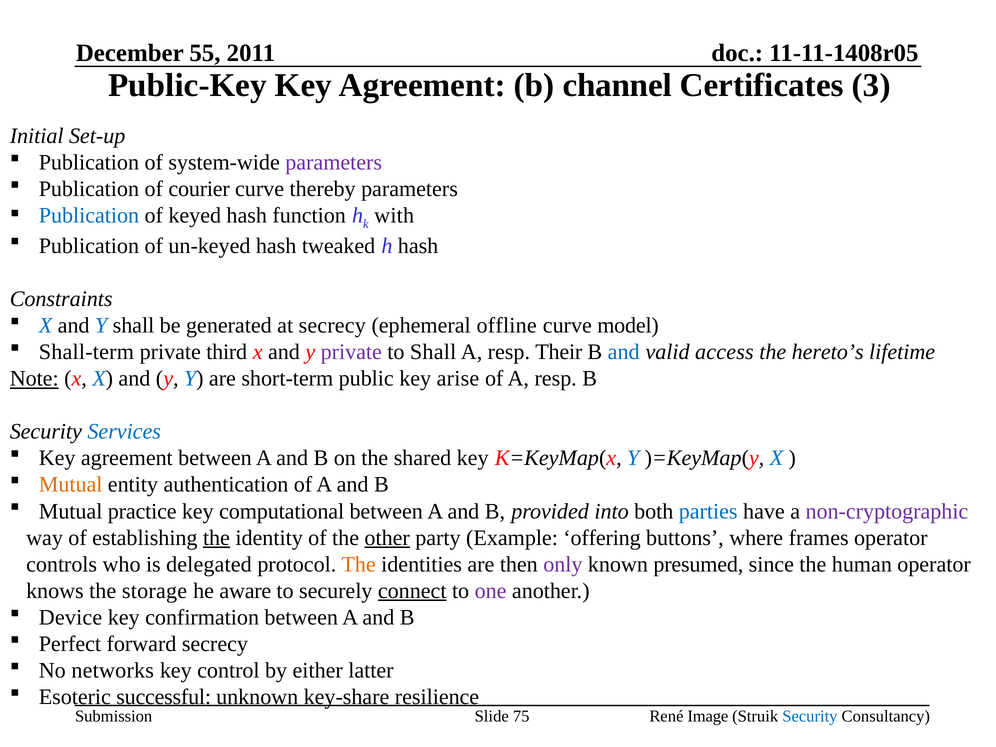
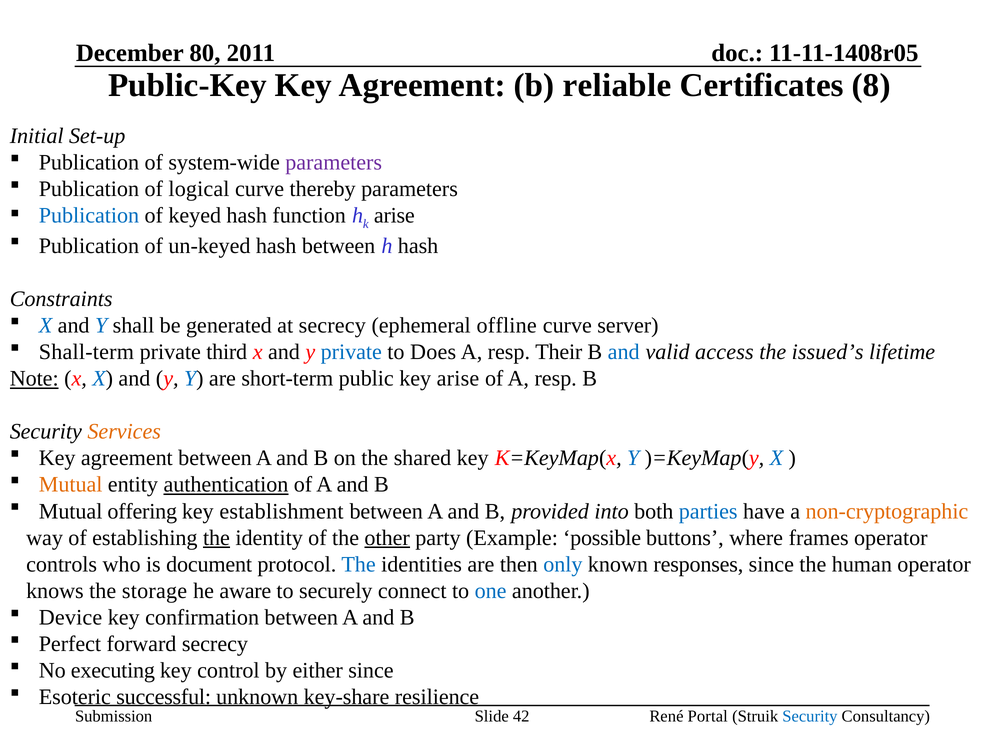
55: 55 -> 80
channel: channel -> reliable
3: 3 -> 8
courier: courier -> logical
with at (394, 216): with -> arise
hash tweaked: tweaked -> between
model: model -> server
private at (351, 352) colour: purple -> blue
to Shall: Shall -> Does
hereto’s: hereto’s -> issued’s
Services colour: blue -> orange
authentication underline: none -> present
practice: practice -> offering
computational: computational -> establishment
non-cryptographic colour: purple -> orange
offering: offering -> possible
delegated: delegated -> document
The at (359, 564) colour: orange -> blue
only colour: purple -> blue
presumed: presumed -> responses
connect underline: present -> none
one colour: purple -> blue
networks: networks -> executing
either latter: latter -> since
75: 75 -> 42
Image: Image -> Portal
